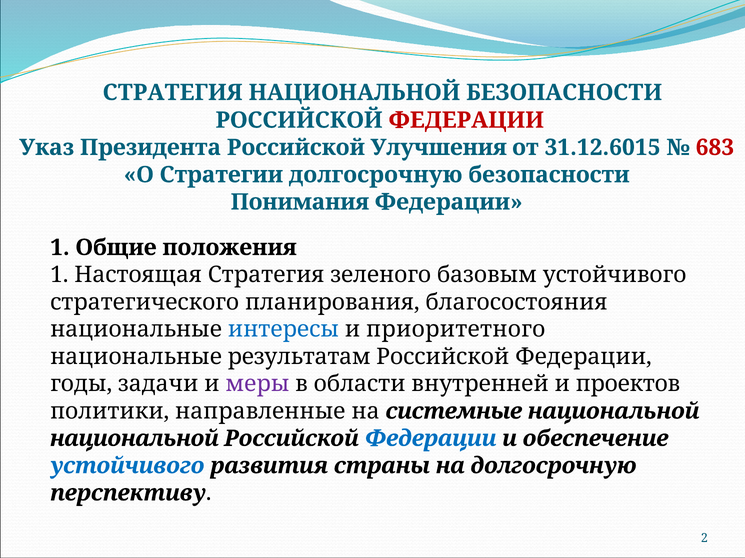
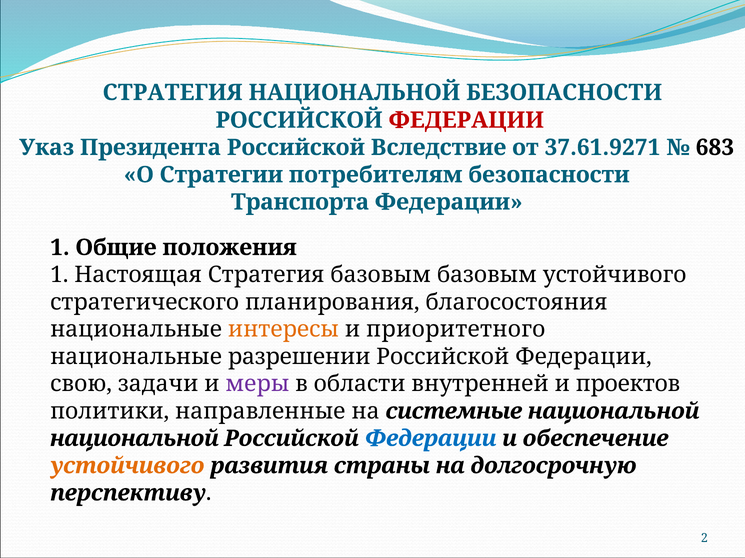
Улучшения: Улучшения -> Вследствие
31.12.6015: 31.12.6015 -> 37.61.9271
683 colour: red -> black
Стратегии долгосрочную: долгосрочную -> потребителям
Понимания: Понимания -> Транспорта
Стратегия зеленого: зеленого -> базовым
интересы colour: blue -> orange
результатам: результатам -> разрешении
годы: годы -> свою
устойчивого at (127, 466) colour: blue -> orange
